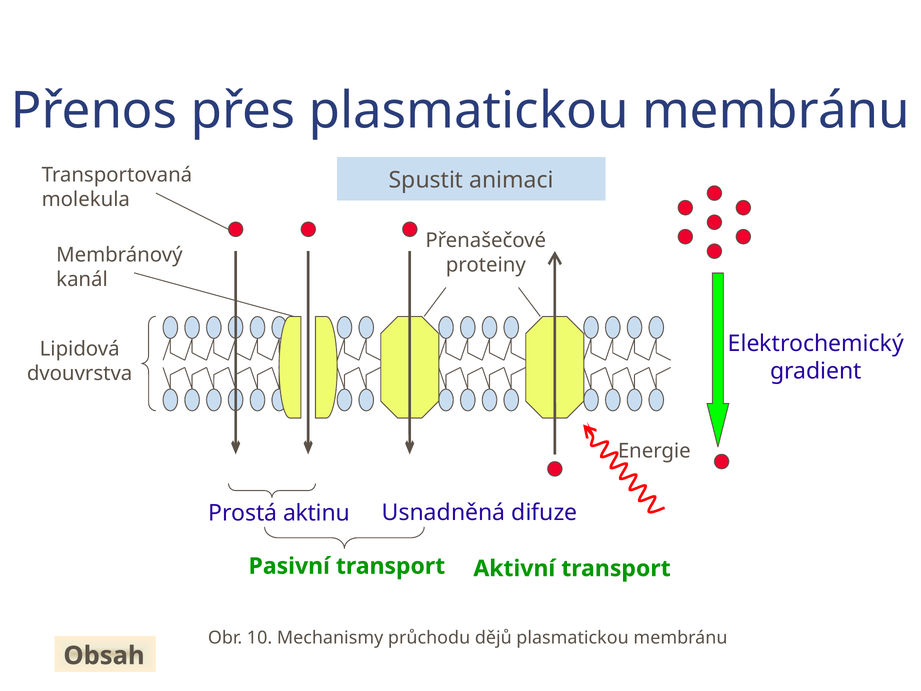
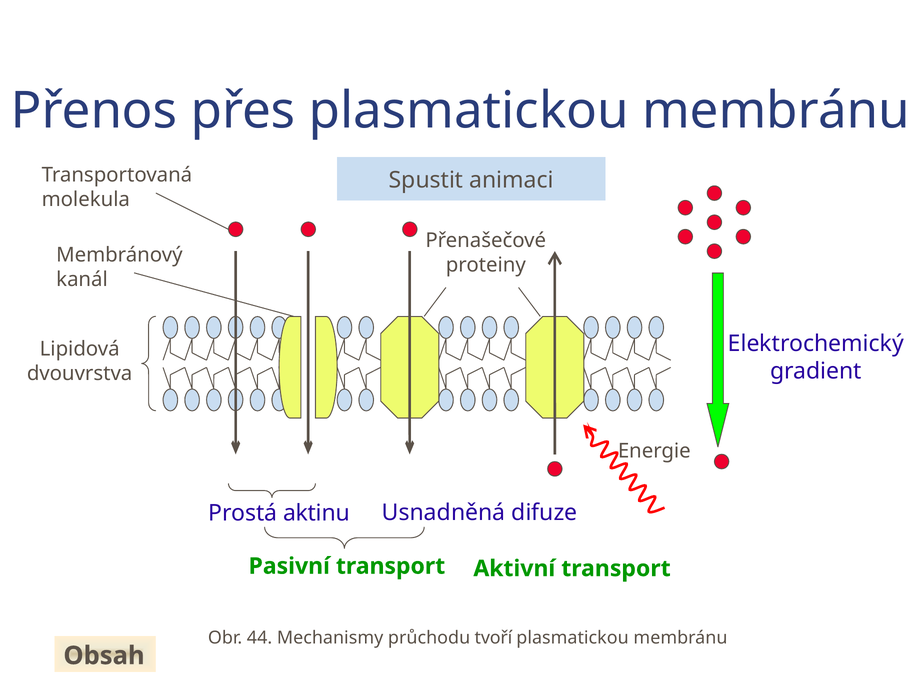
10: 10 -> 44
dějů: dějů -> tvoří
